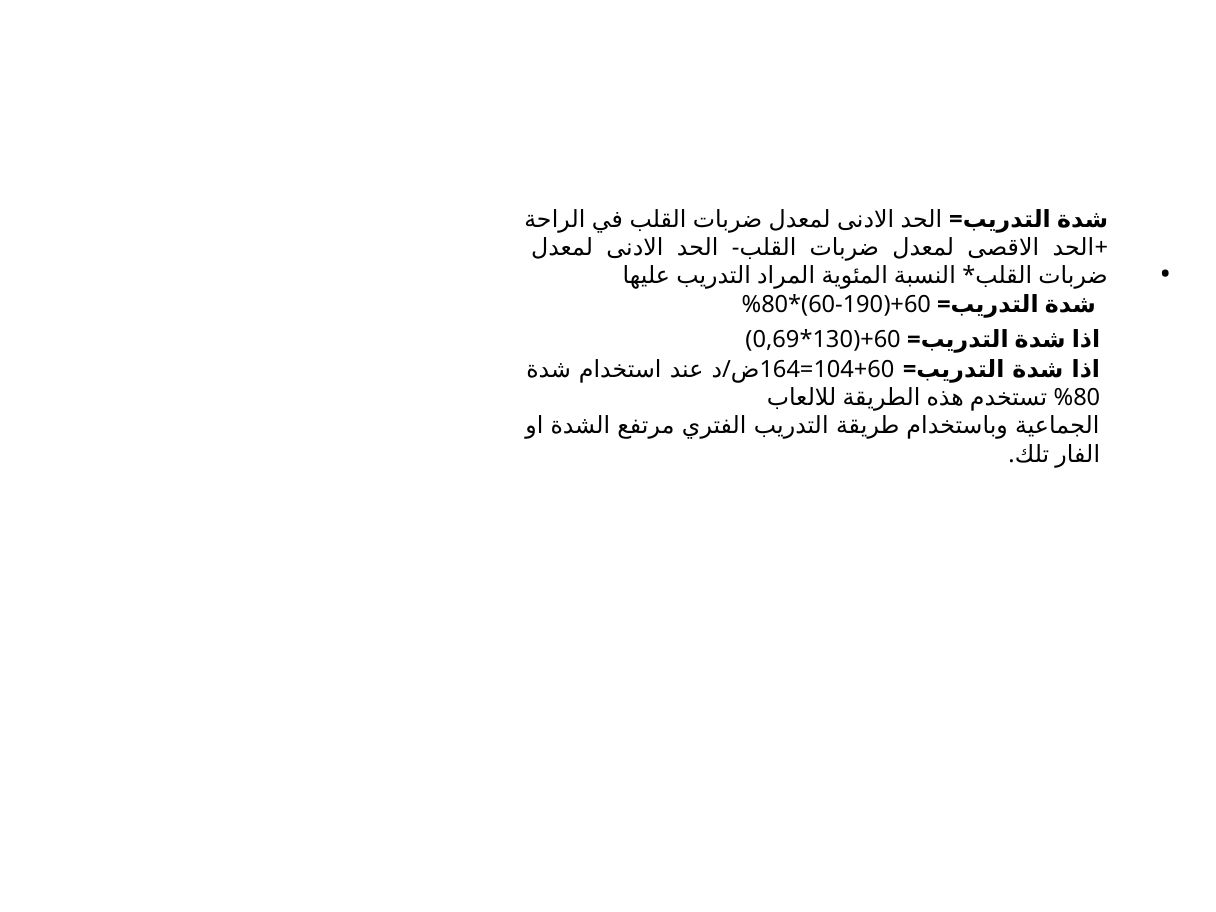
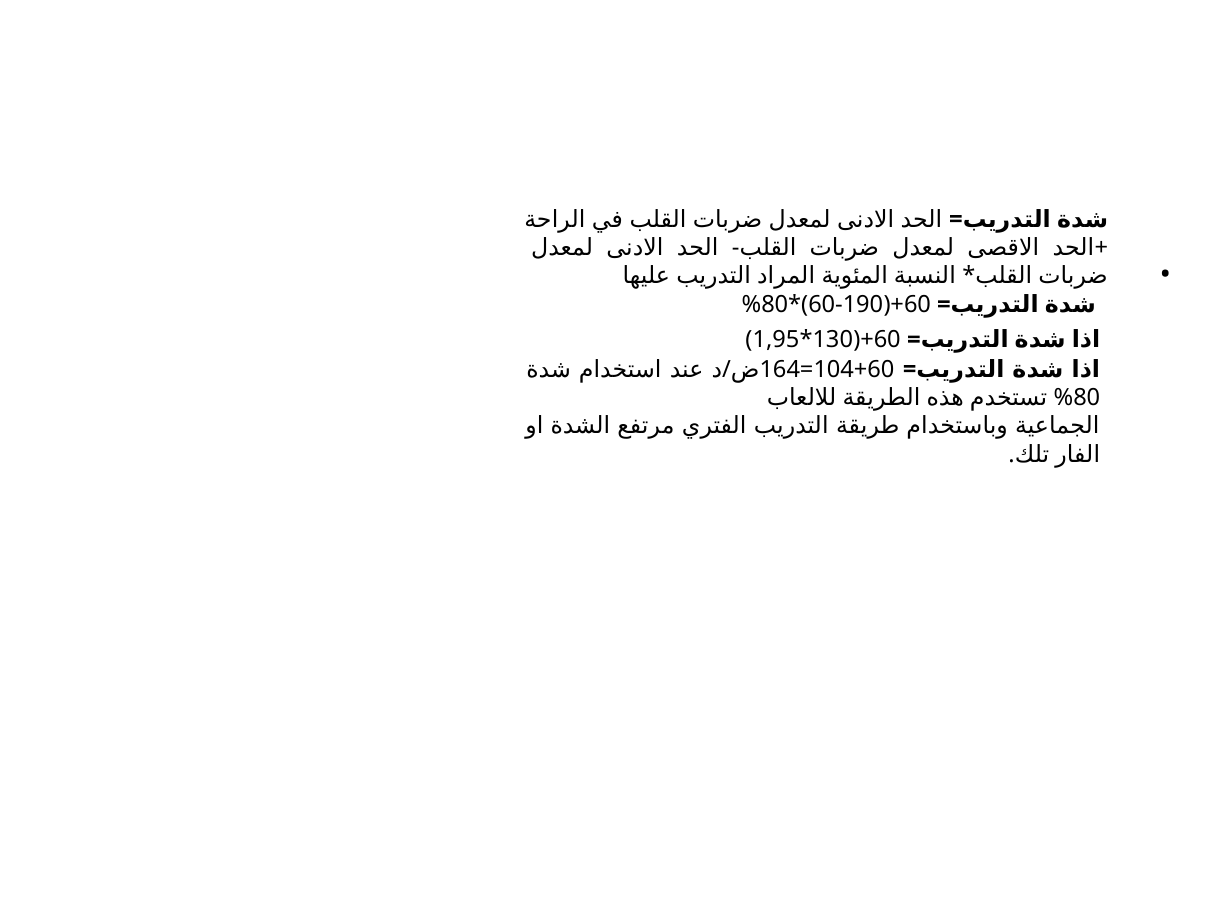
0,69: 0,69 -> 1,95
